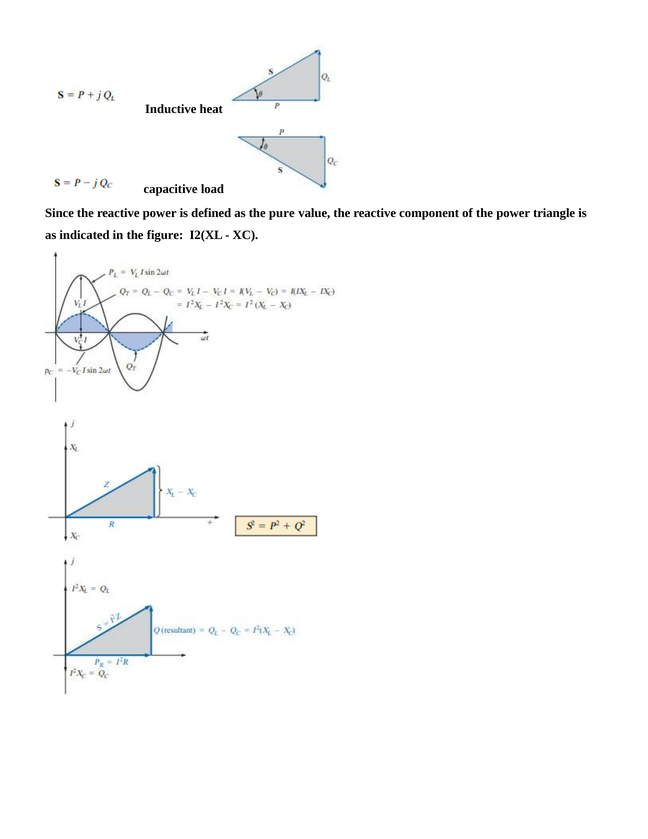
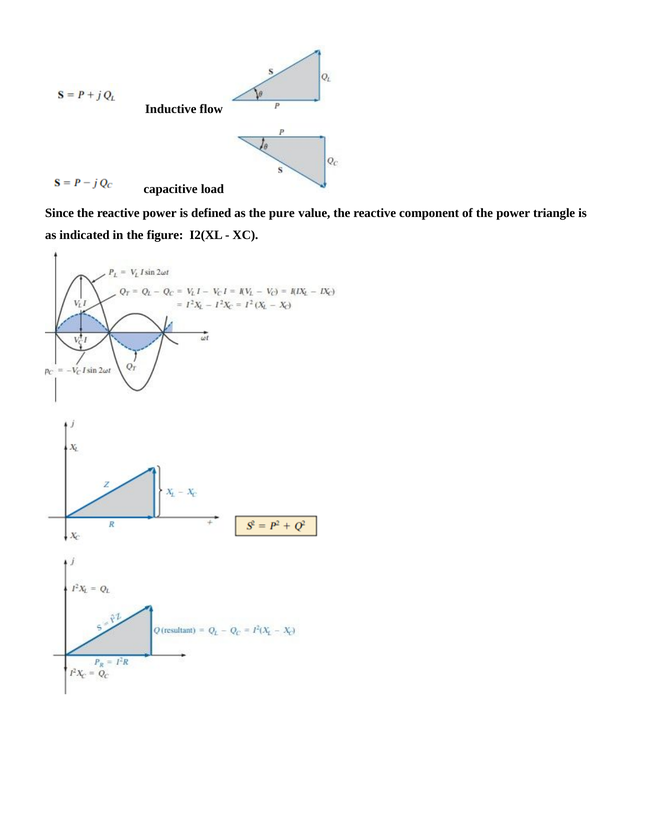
heat: heat -> flow
